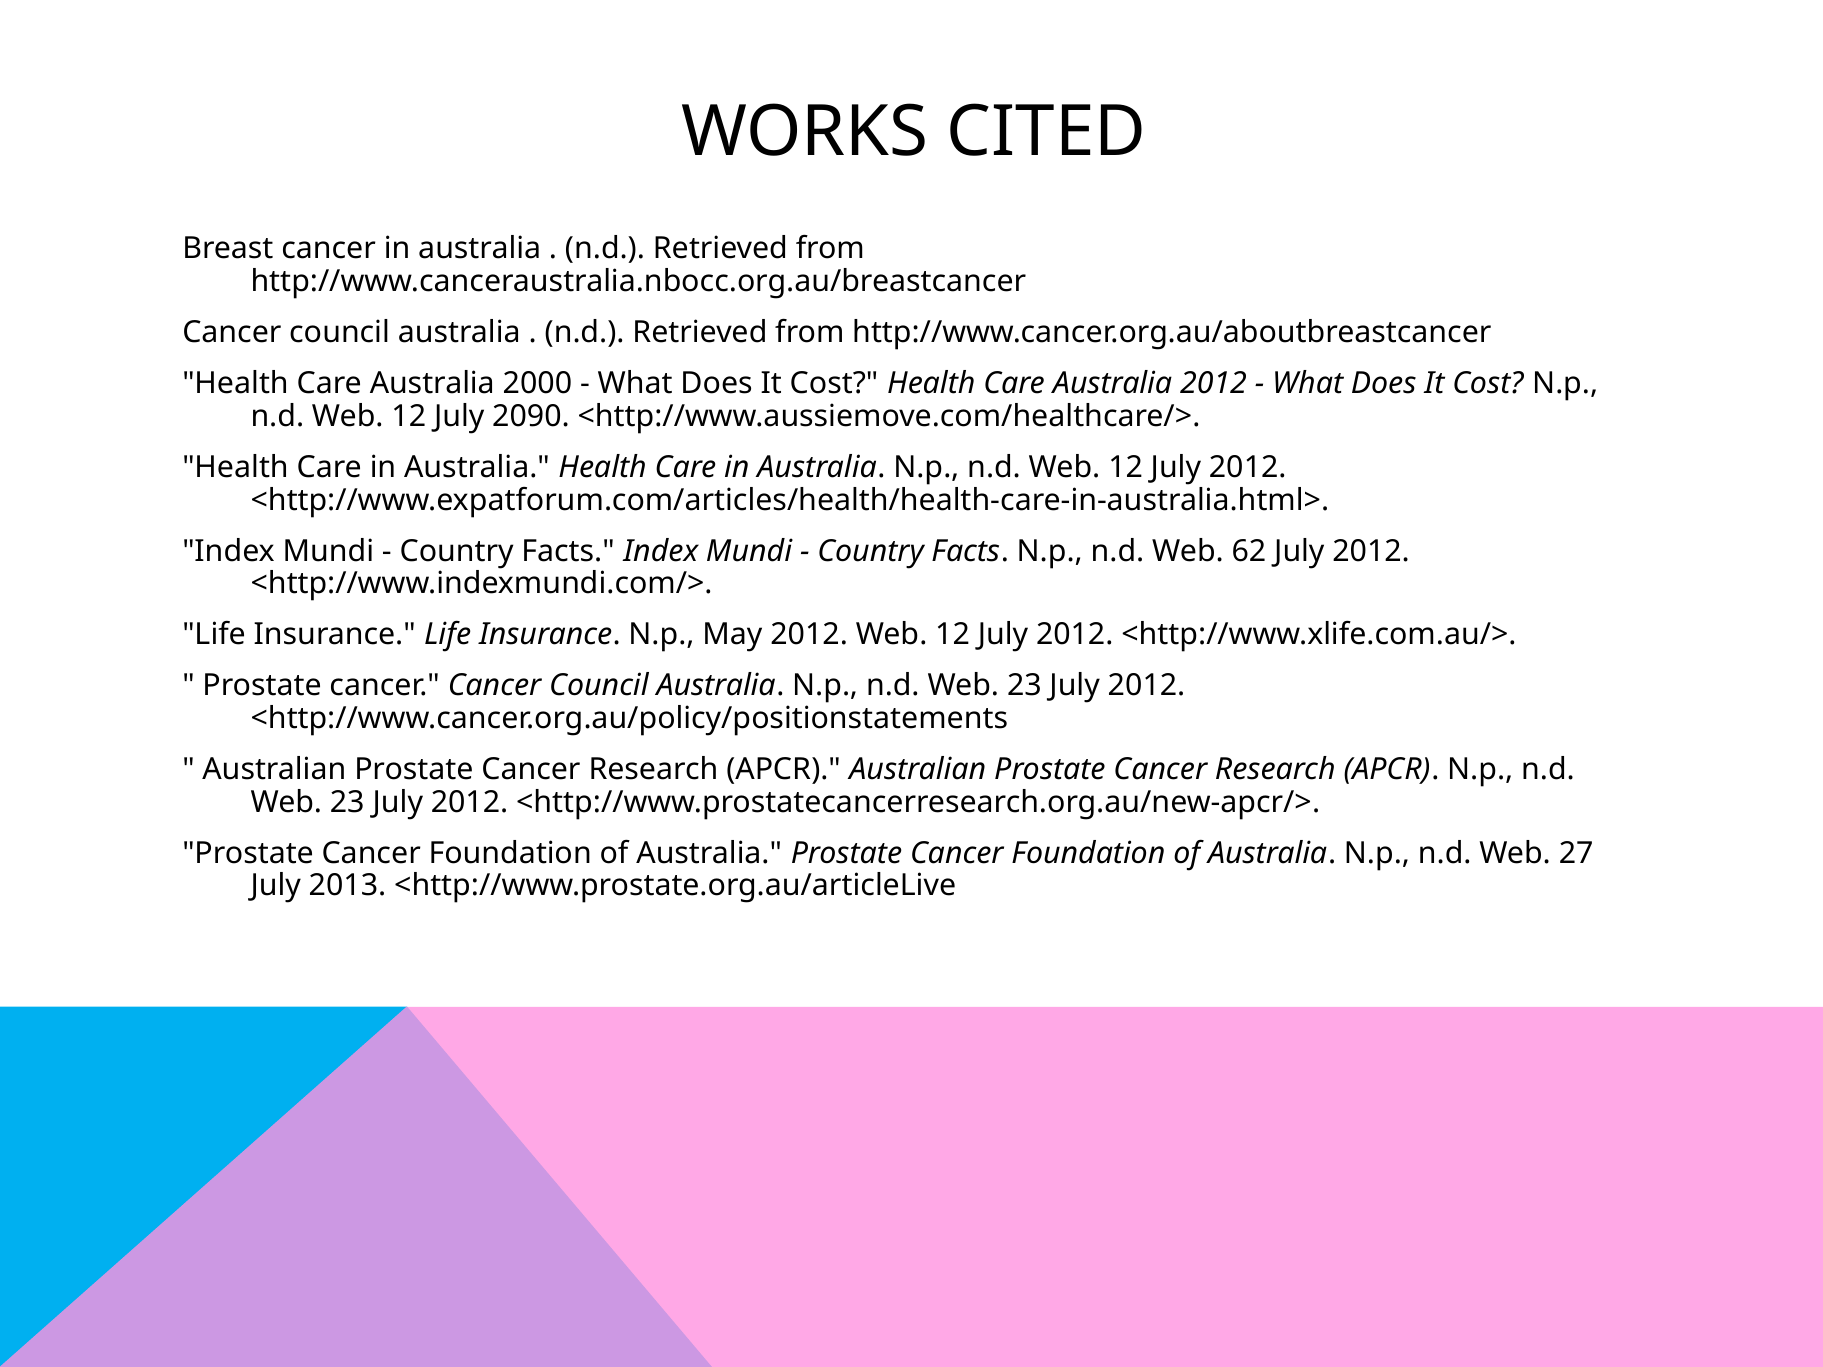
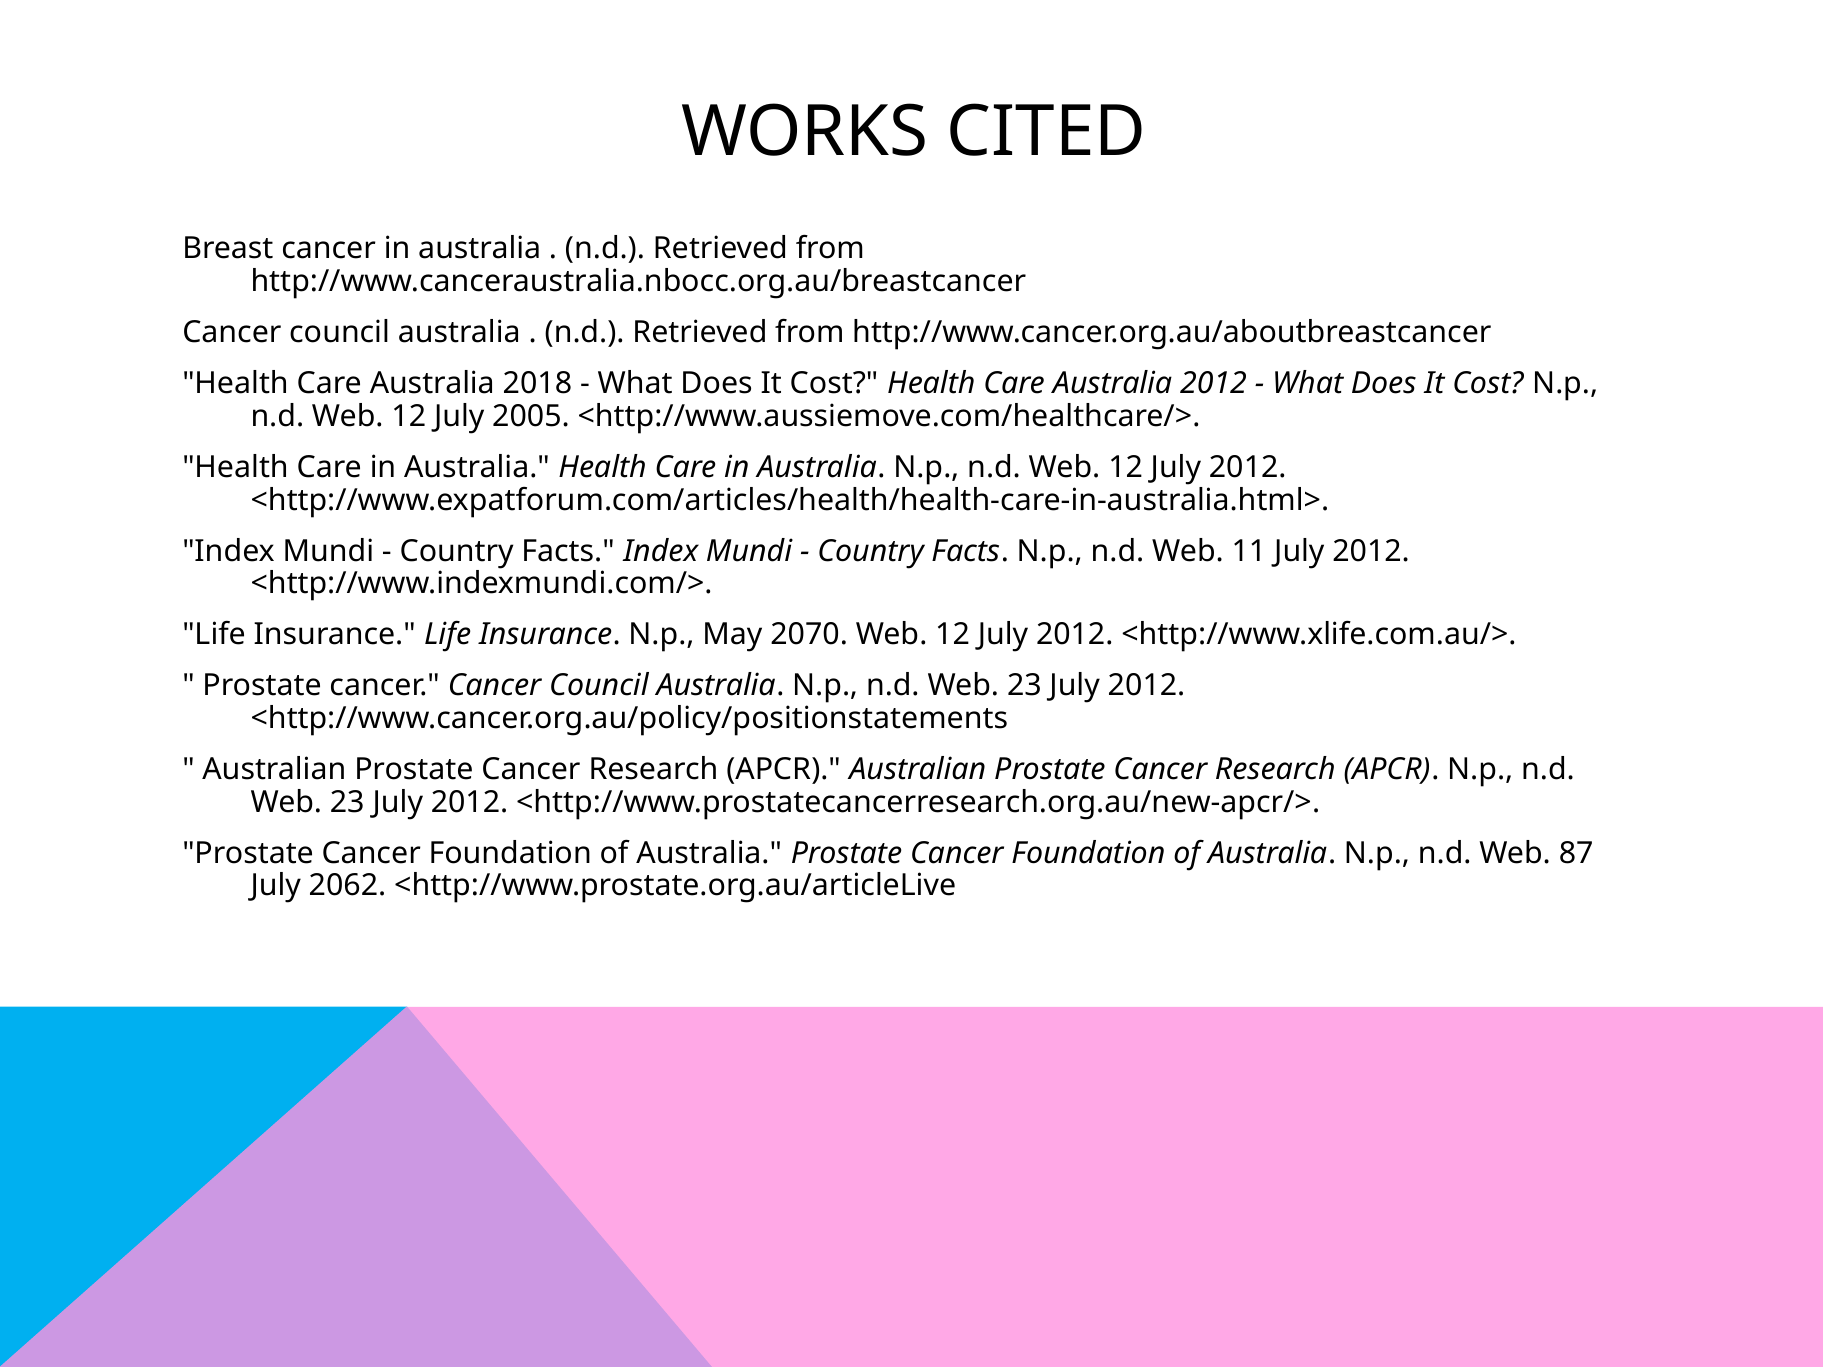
2000: 2000 -> 2018
2090: 2090 -> 2005
62: 62 -> 11
May 2012: 2012 -> 2070
27: 27 -> 87
2013: 2013 -> 2062
